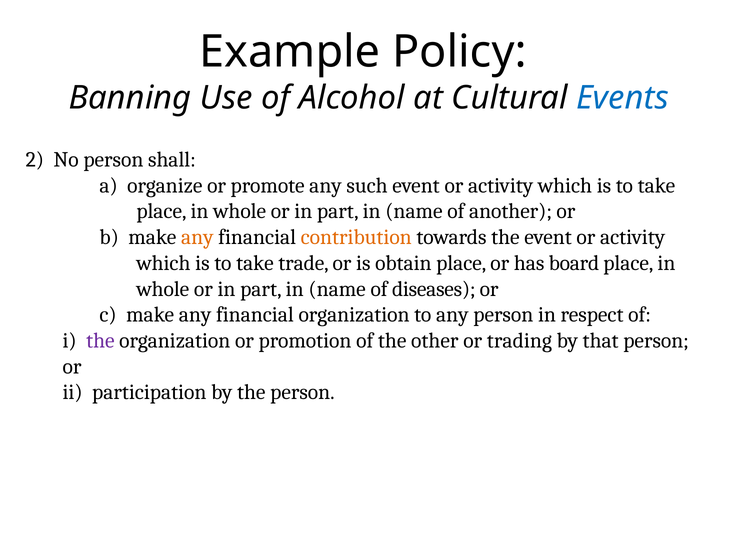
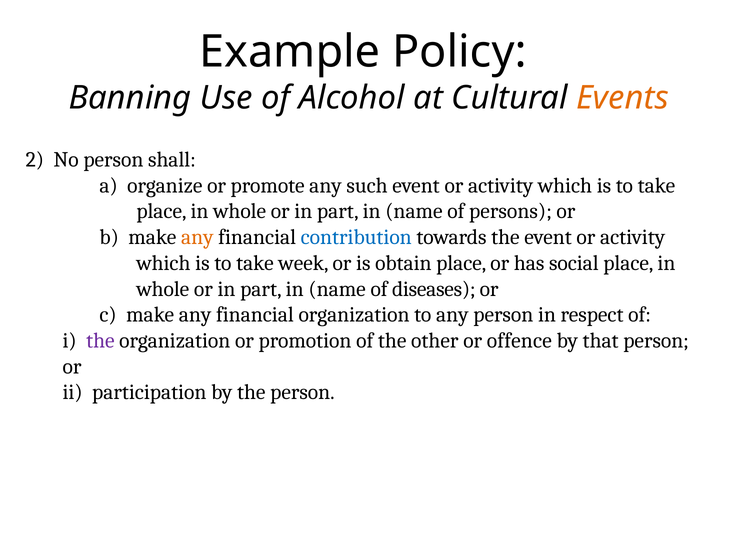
Events colour: blue -> orange
another: another -> persons
contribution colour: orange -> blue
trade: trade -> week
board: board -> social
trading: trading -> offence
